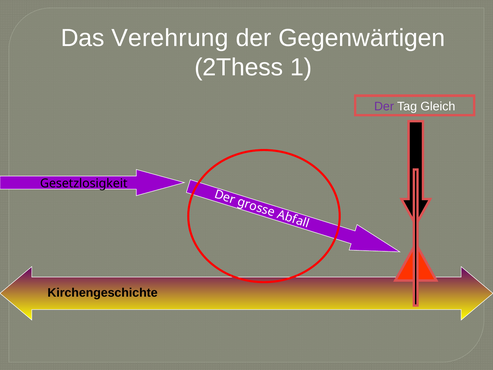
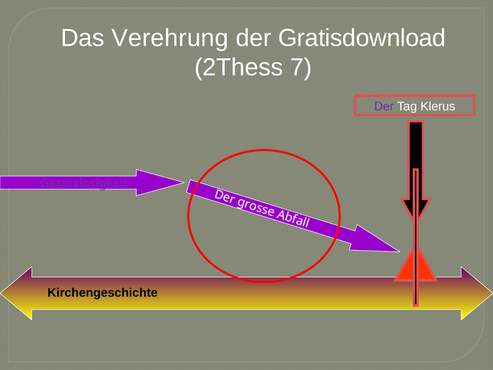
Gegenwärtigen: Gegenwärtigen -> Gratisdownload
1: 1 -> 7
Gleich: Gleich -> Klerus
Gesetzlosigkeit colour: black -> purple
